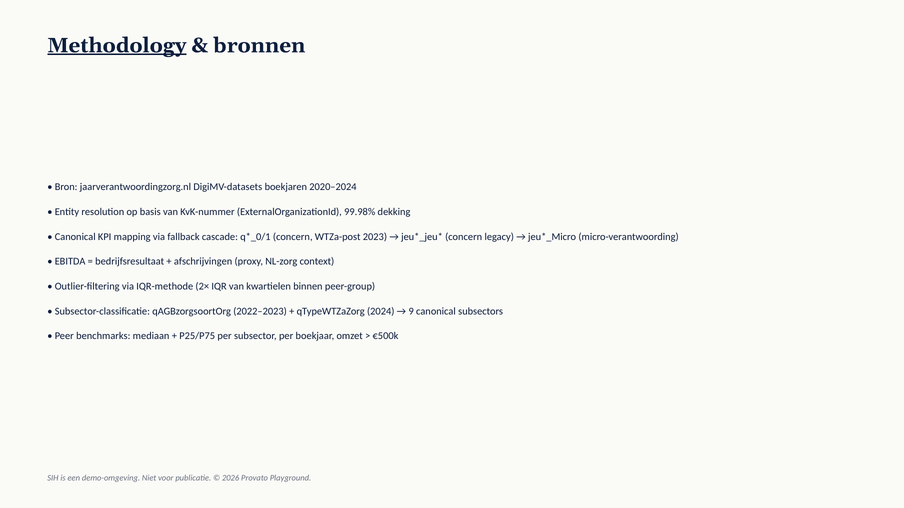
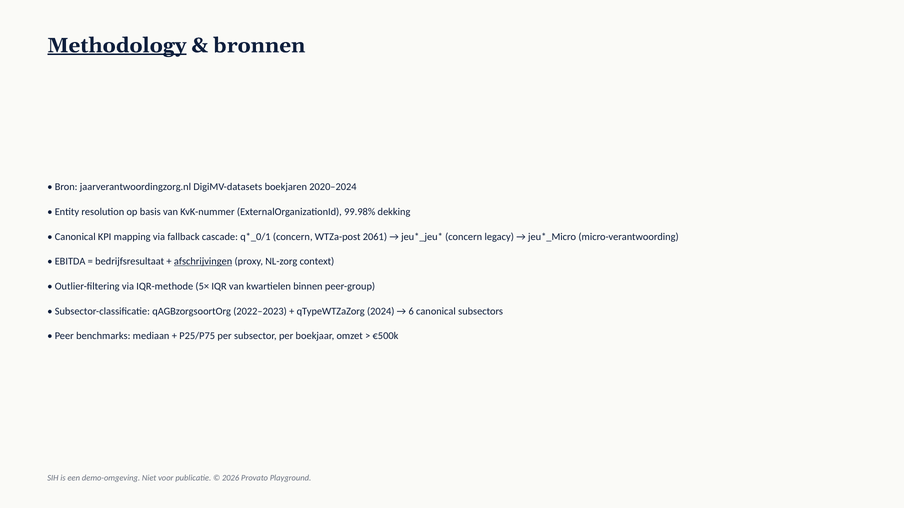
2023: 2023 -> 2061
afschrijvingen underline: none -> present
2×: 2× -> 5×
9: 9 -> 6
